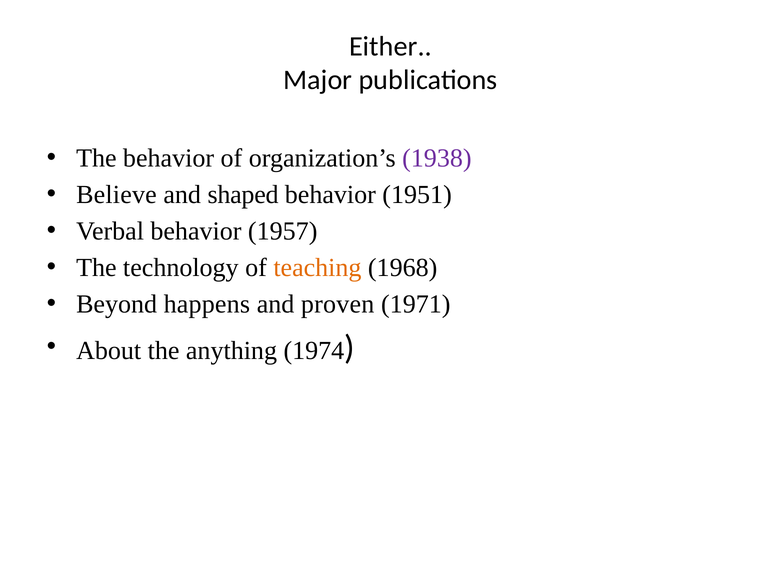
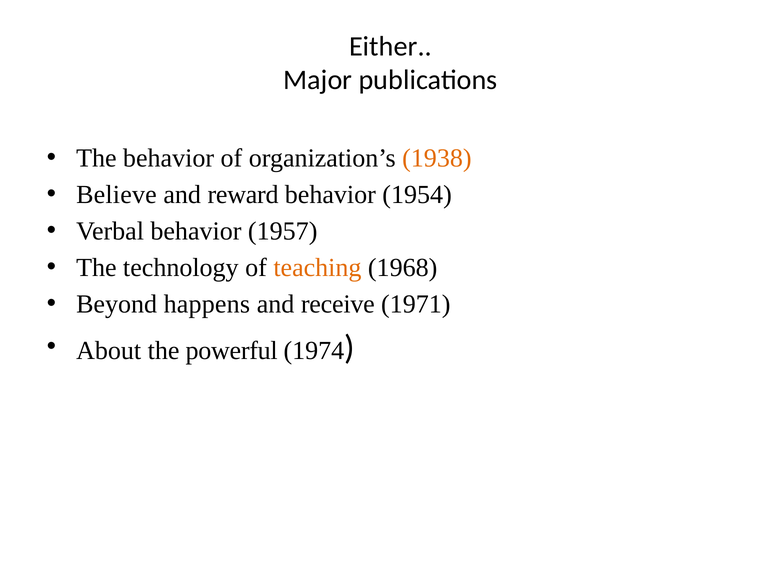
1938 colour: purple -> orange
shaped: shaped -> reward
1951: 1951 -> 1954
proven: proven -> receive
anything: anything -> powerful
